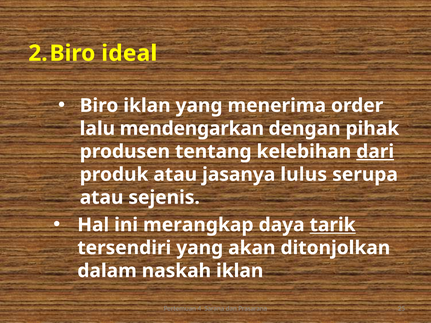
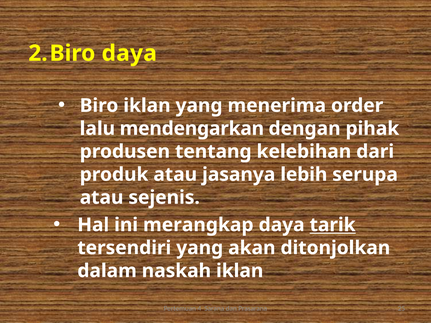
ideal at (129, 53): ideal -> daya
dari underline: present -> none
lulus: lulus -> lebih
